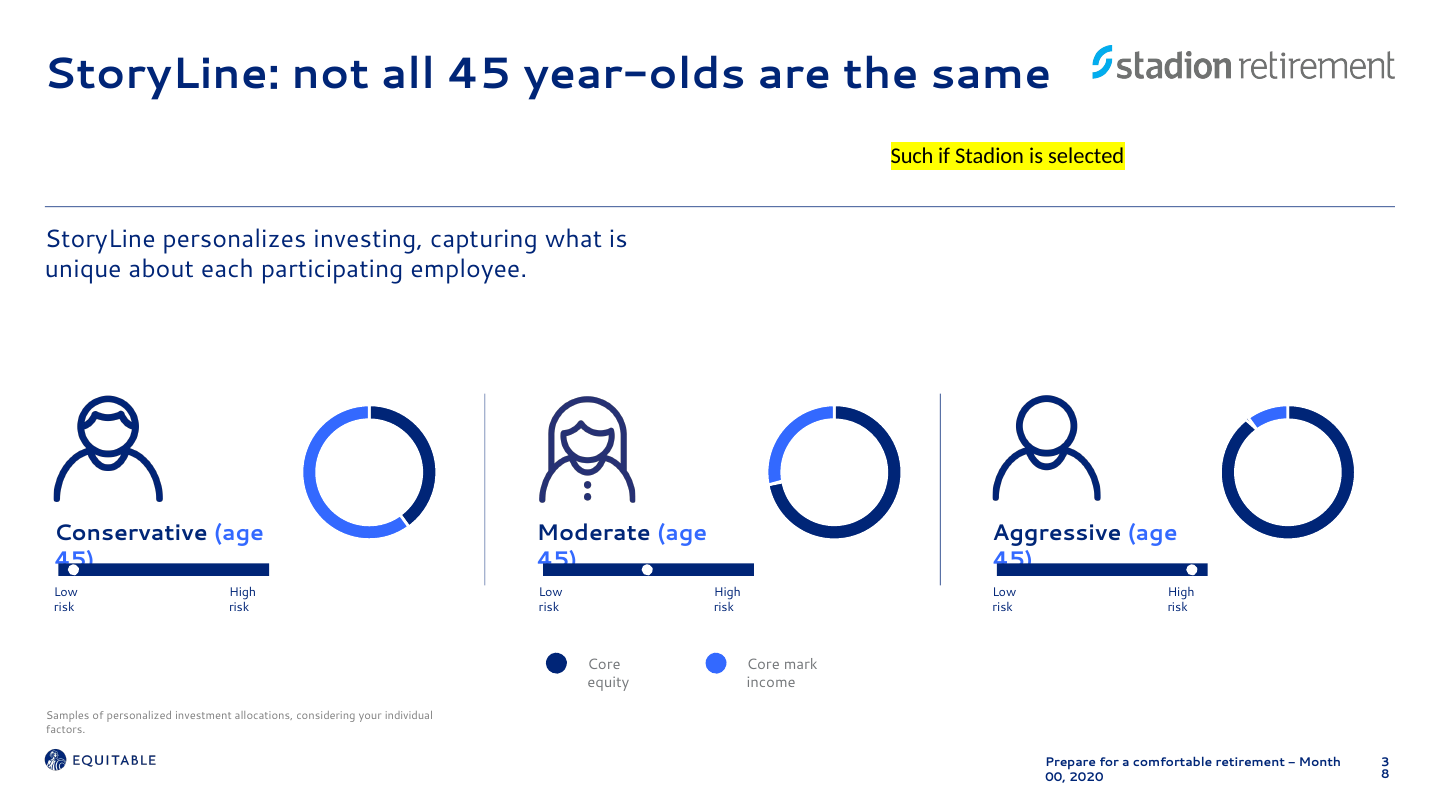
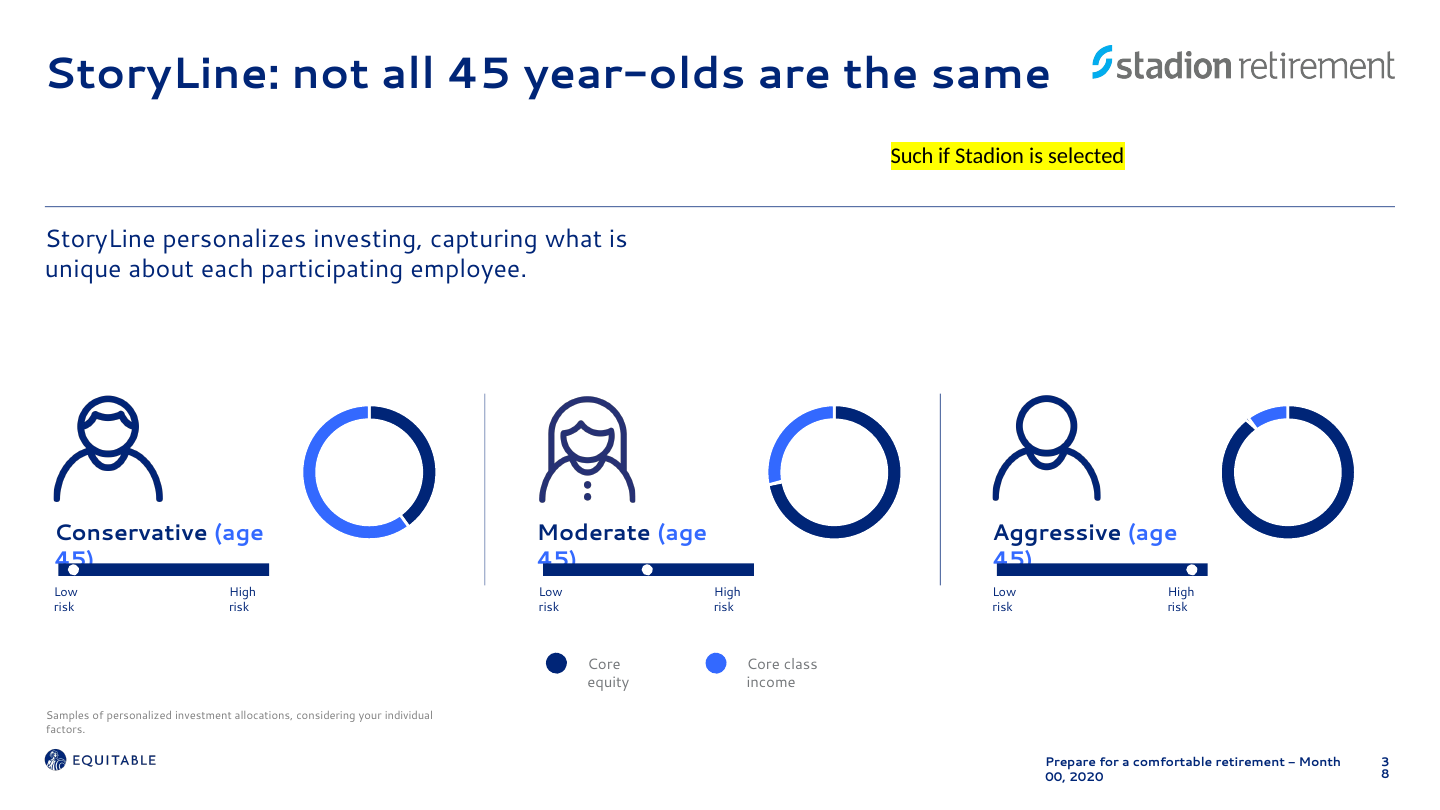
mark: mark -> class
